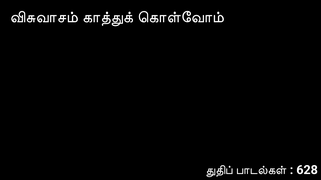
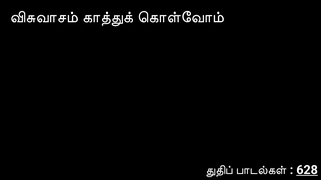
628 underline: none -> present
